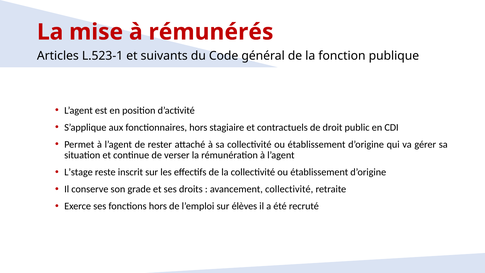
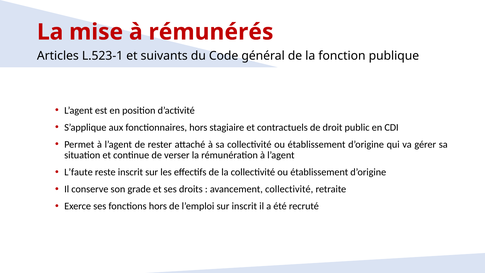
L’stage: L’stage -> L’faute
sur élèves: élèves -> inscrit
